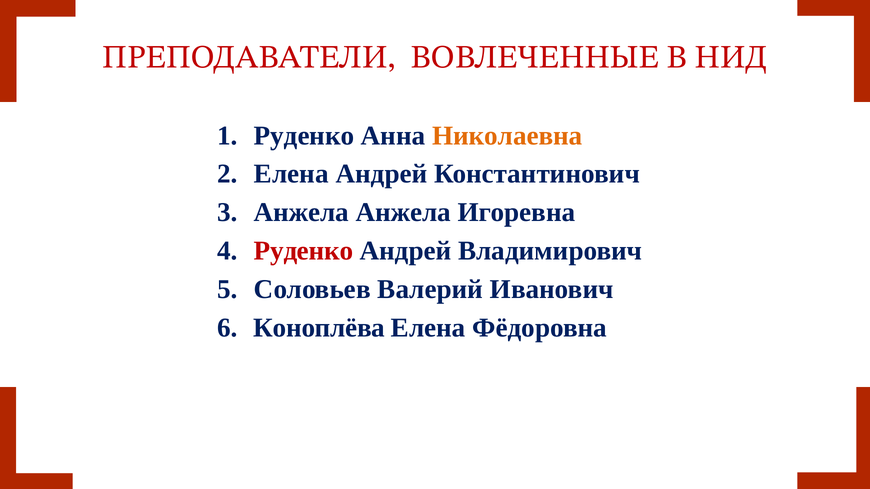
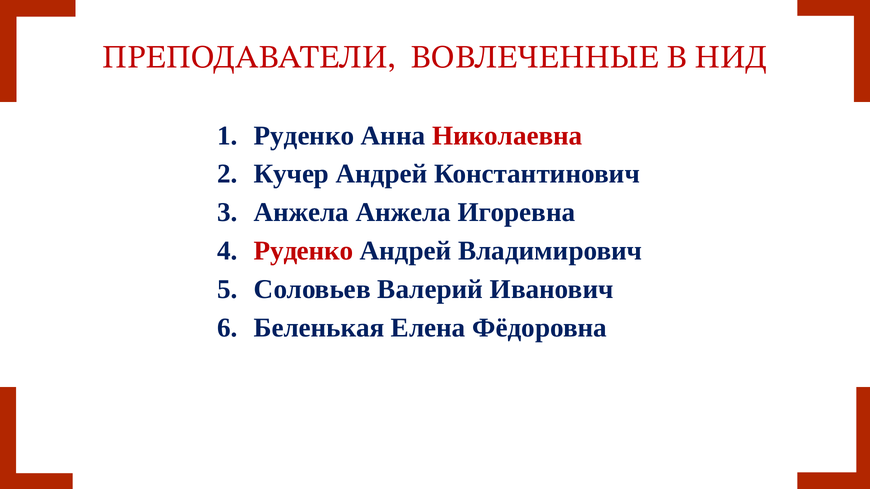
Николаевна colour: orange -> red
Елена at (291, 174): Елена -> Кучер
Коноплёва: Коноплёва -> Беленькая
